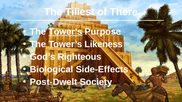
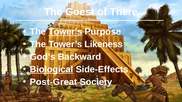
Tillest: Tillest -> Goest
Righteous: Righteous -> Backward
Biological underline: none -> present
Post-Dwelt: Post-Dwelt -> Post-Great
